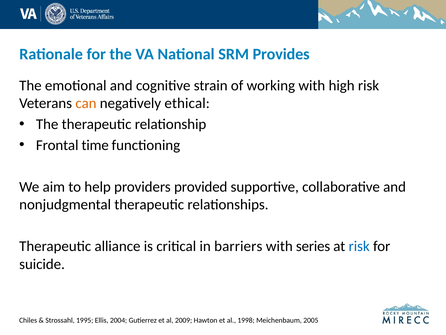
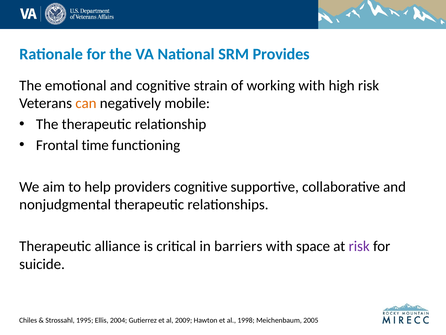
ethical: ethical -> mobile
providers provided: provided -> cognitive
series: series -> space
risk at (359, 246) colour: blue -> purple
